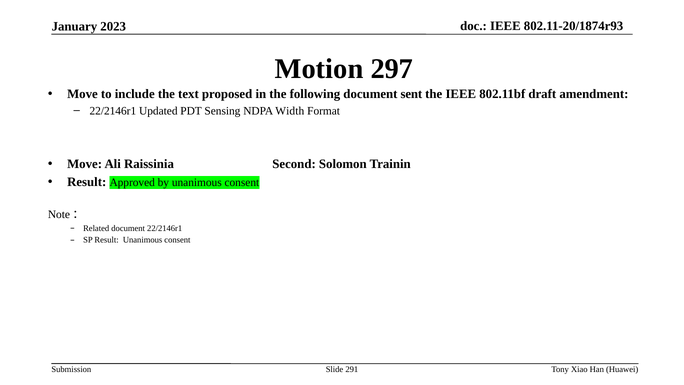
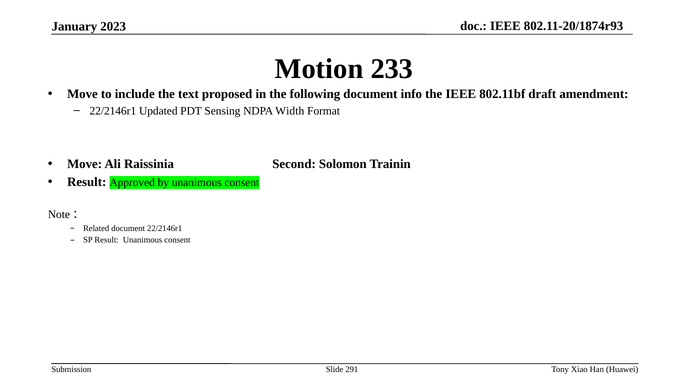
297: 297 -> 233
sent: sent -> info
